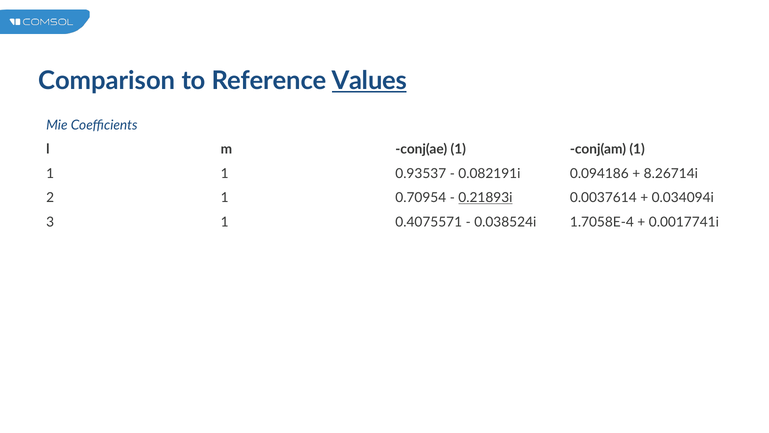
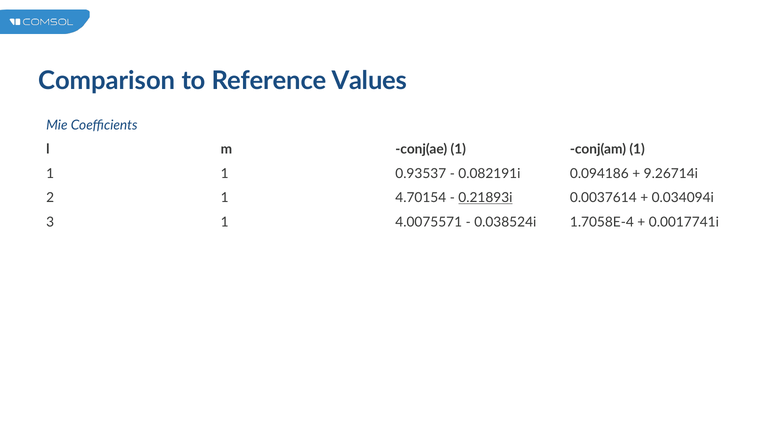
Values underline: present -> none
8.26714i: 8.26714i -> 9.26714i
0.70954: 0.70954 -> 4.70154
0.4075571: 0.4075571 -> 4.0075571
